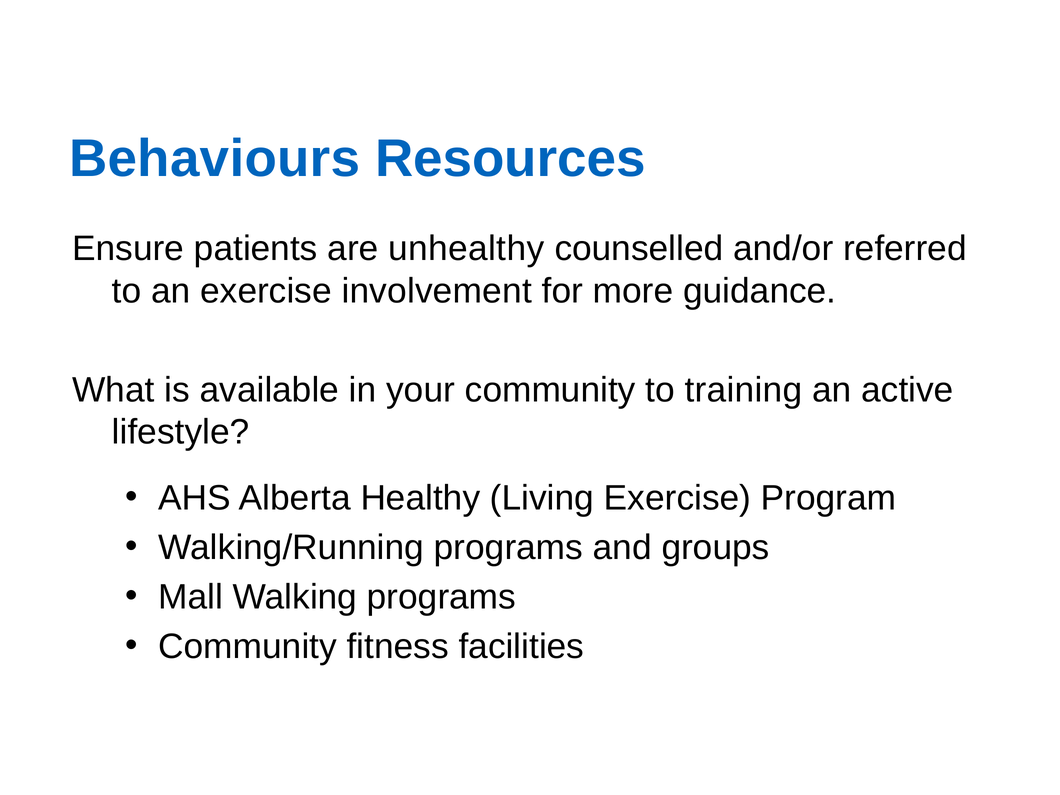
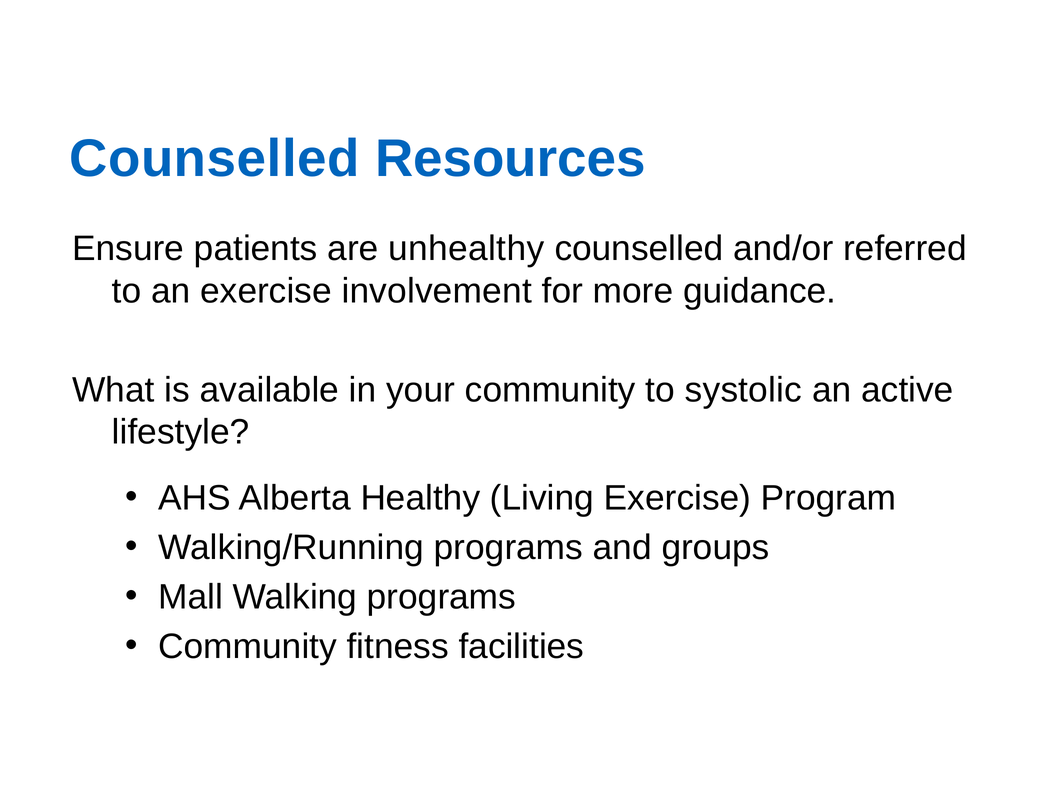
Behaviours at (215, 159): Behaviours -> Counselled
training: training -> systolic
